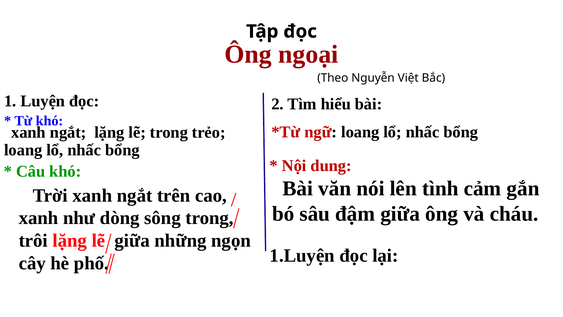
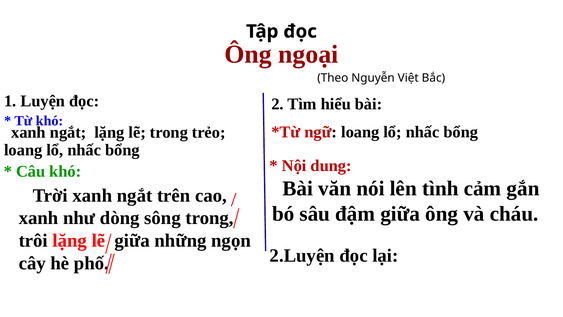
1.Luyện: 1.Luyện -> 2.Luyện
